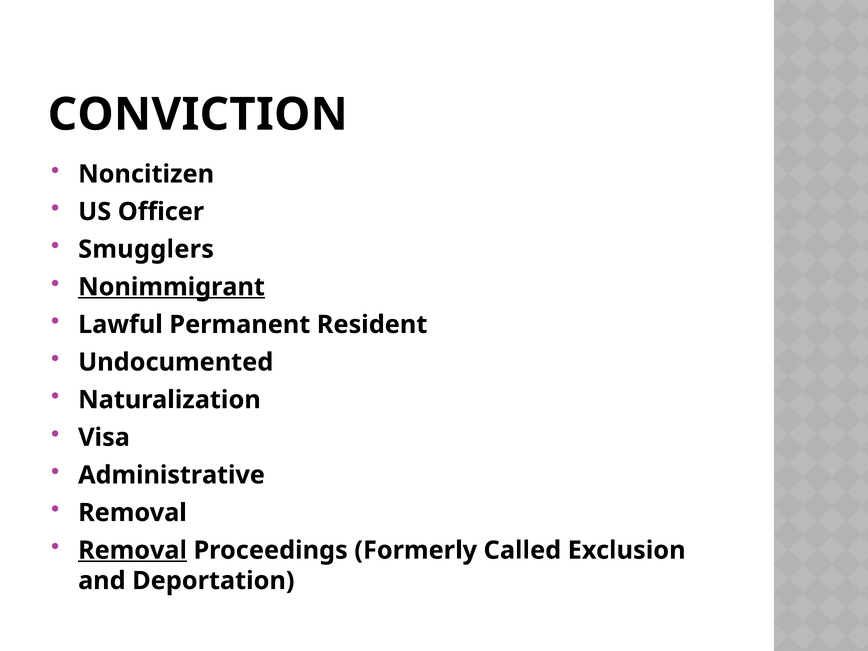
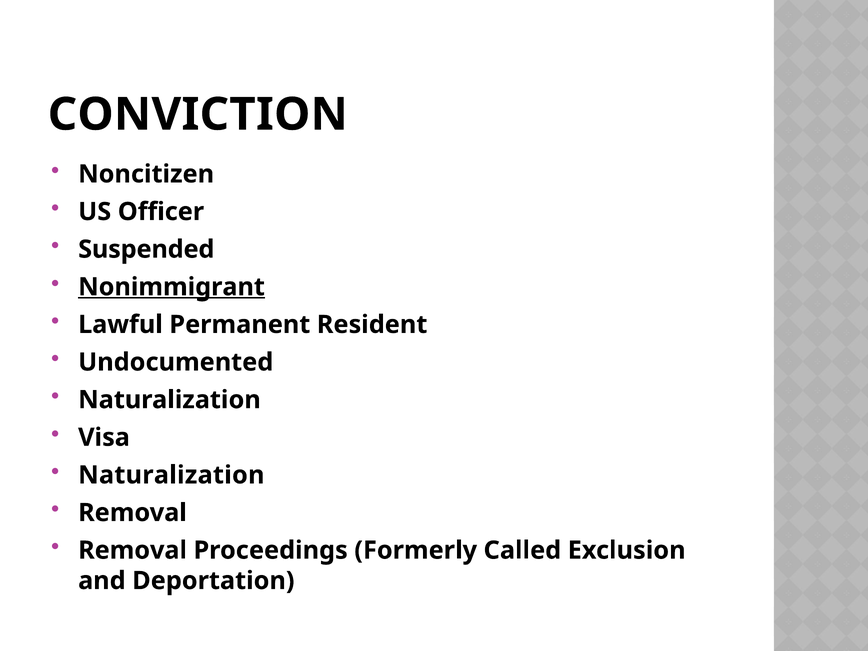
Smugglers: Smugglers -> Suspended
Administrative at (172, 475): Administrative -> Naturalization
Removal at (133, 550) underline: present -> none
